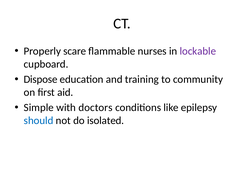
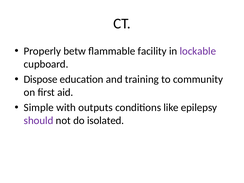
scare: scare -> betw
nurses: nurses -> facility
doctors: doctors -> outputs
should colour: blue -> purple
